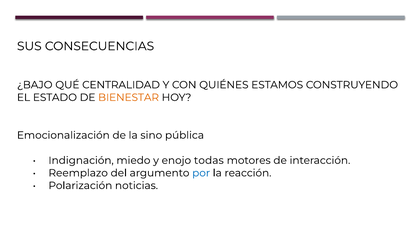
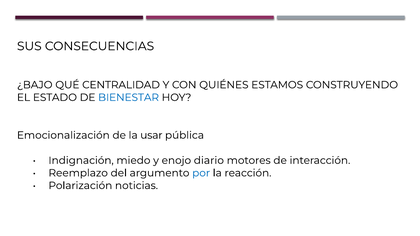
BIENESTAR colour: orange -> blue
sino: sino -> usar
todas: todas -> diario
